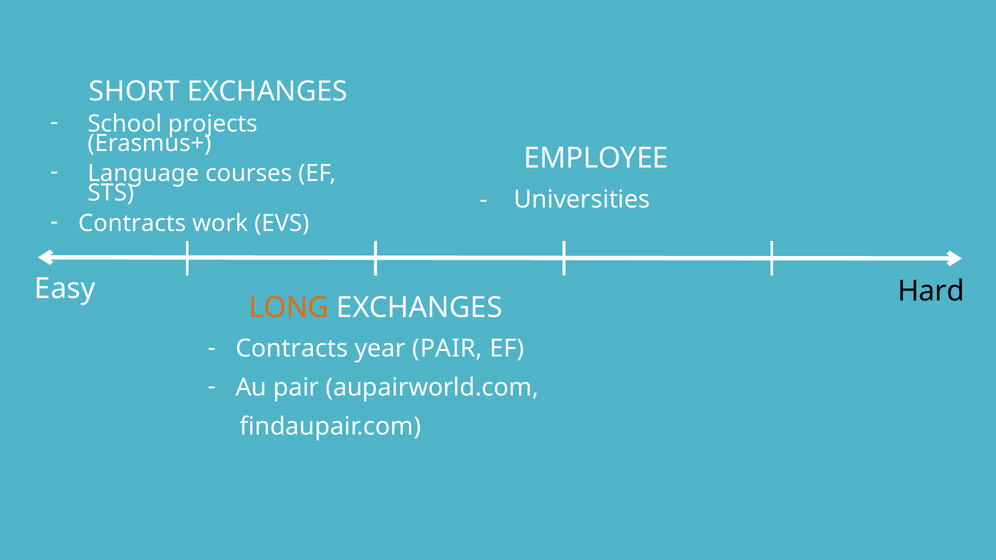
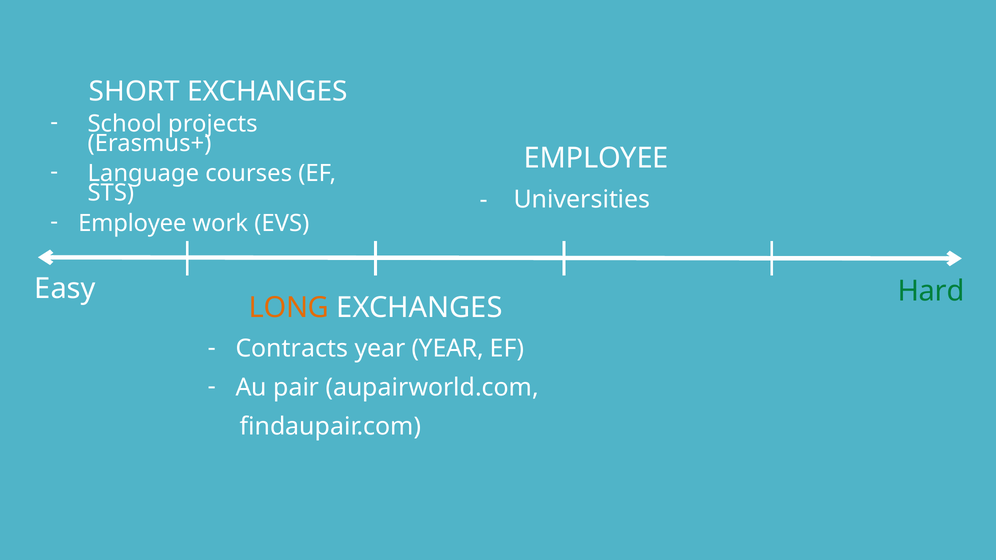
Contracts at (132, 223): Contracts -> Employee
Hard colour: black -> green
year PAIR: PAIR -> YEAR
